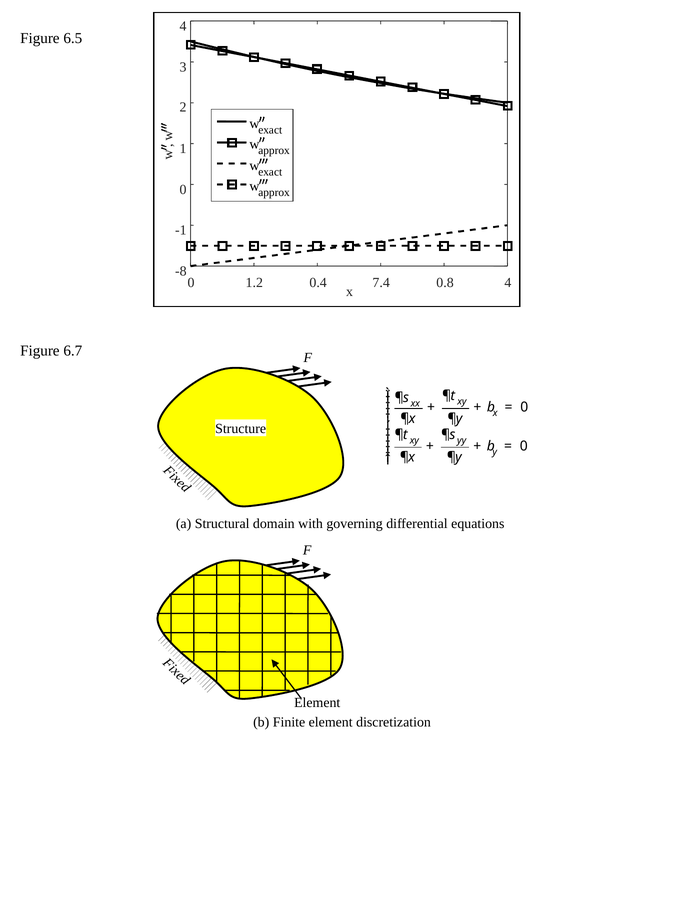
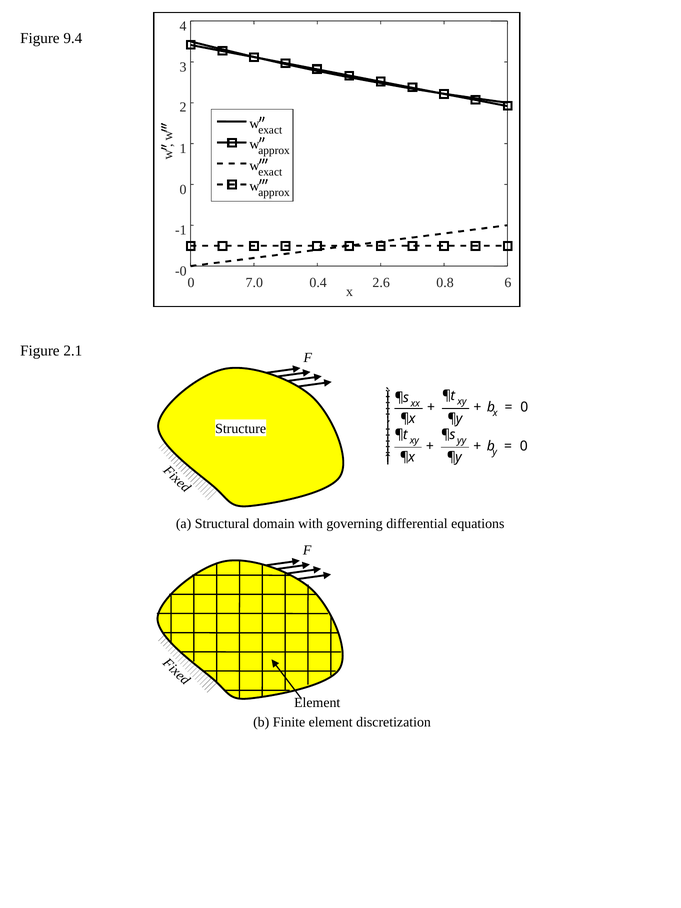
6.5: 6.5 -> 9.4
-8: -8 -> -0
1.2: 1.2 -> 7.0
7.4: 7.4 -> 2.6
0.8 4: 4 -> 6
6.7: 6.7 -> 2.1
